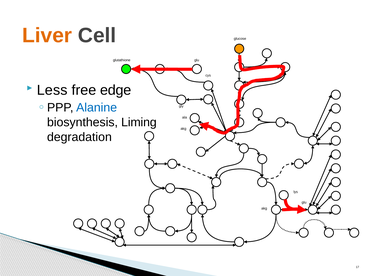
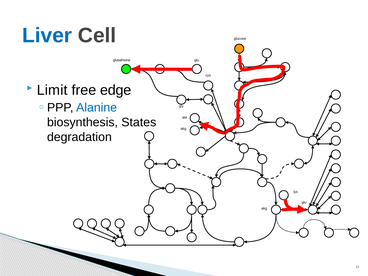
Liver colour: orange -> blue
Less: Less -> Limit
Liming: Liming -> States
